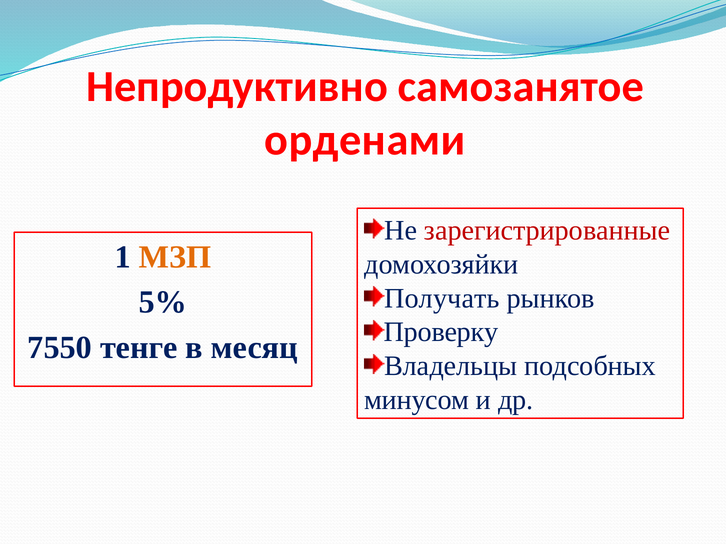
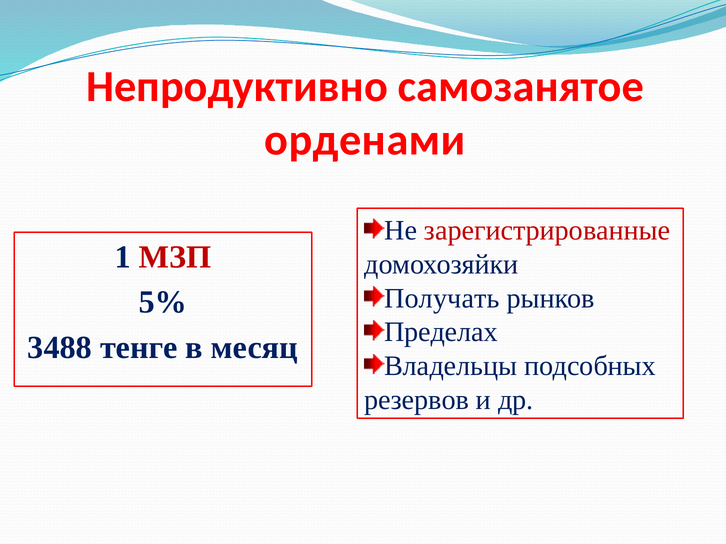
МЗП colour: orange -> red
Проверку: Проверку -> Пределах
7550: 7550 -> 3488
минусом: минусом -> резервов
